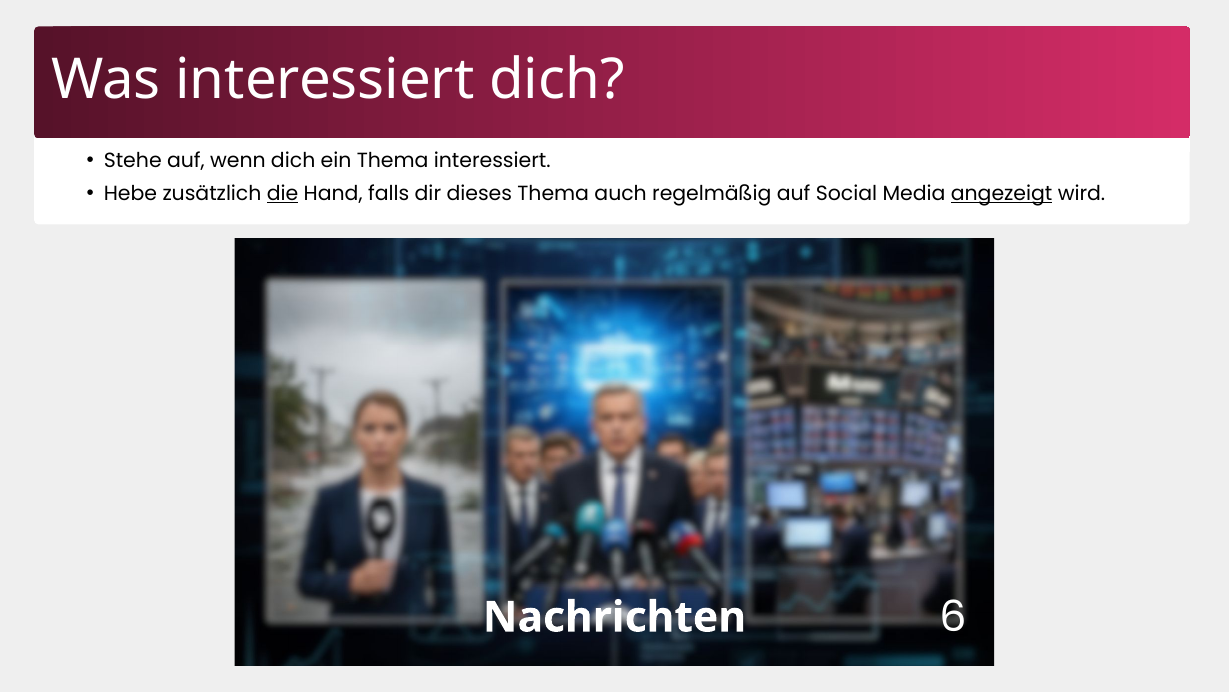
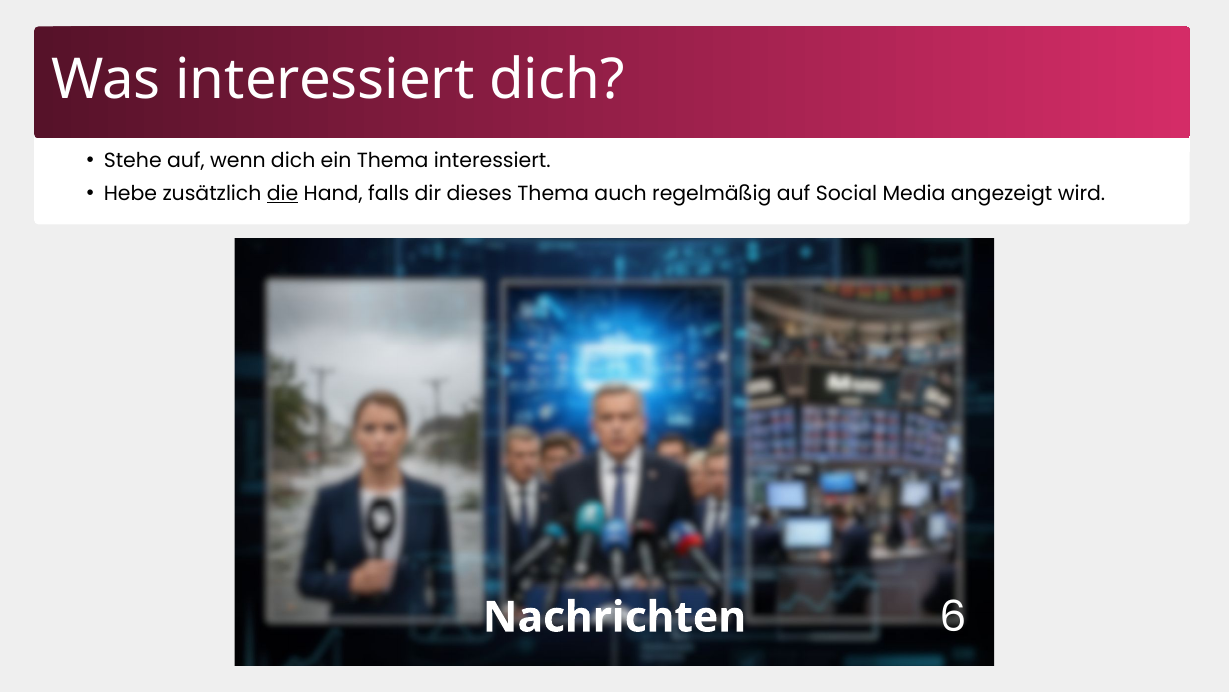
angezeigt underline: present -> none
